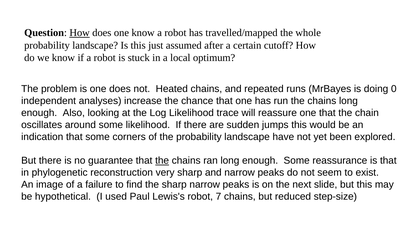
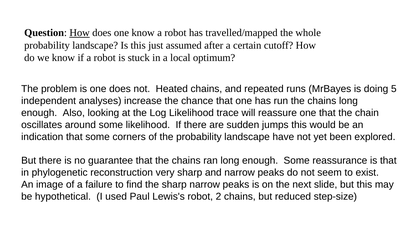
0: 0 -> 5
the at (162, 161) underline: present -> none
7: 7 -> 2
